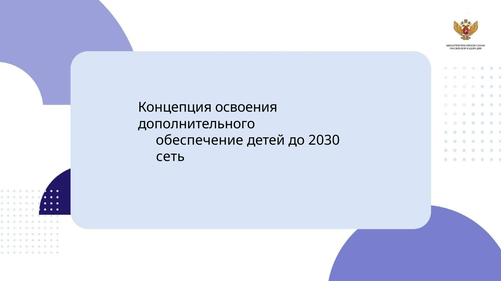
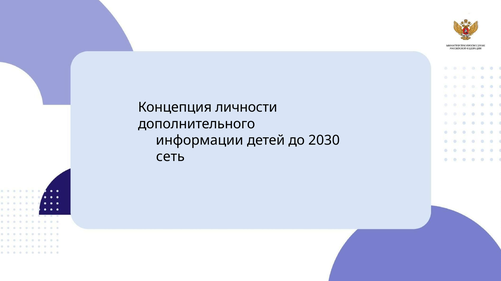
освоения: освоения -> личности
обеспечение: обеспечение -> информации
